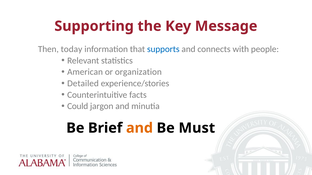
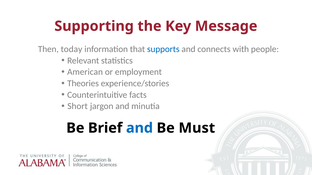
organization: organization -> employment
Detailed: Detailed -> Theories
Could: Could -> Short
and at (139, 128) colour: orange -> blue
